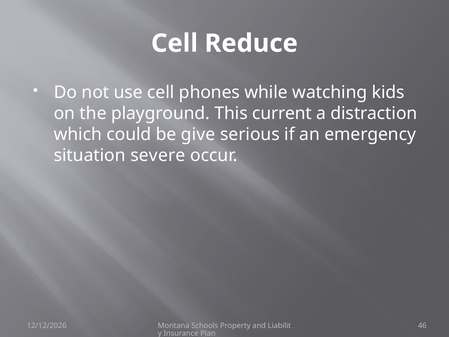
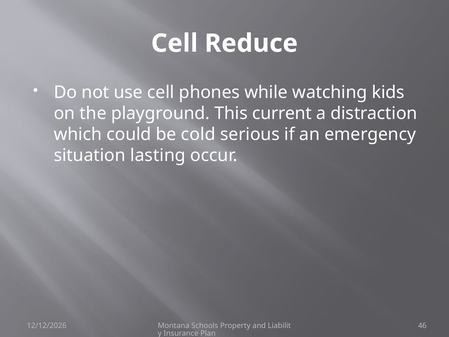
give: give -> cold
severe: severe -> lasting
